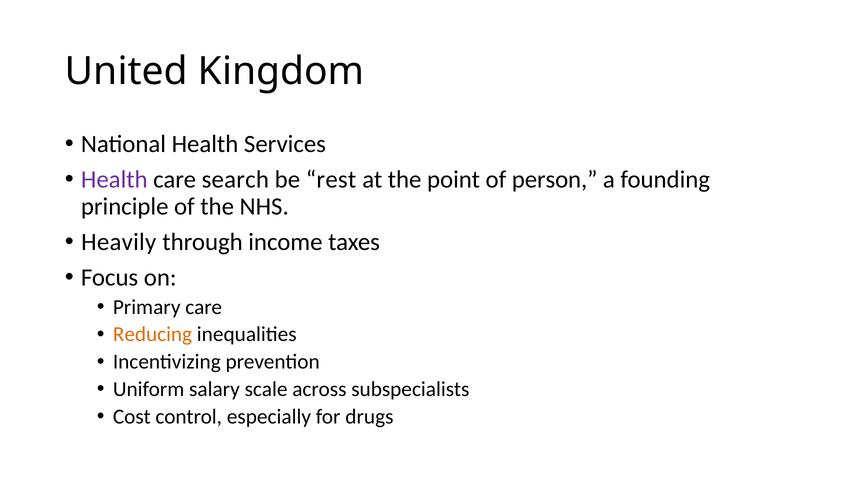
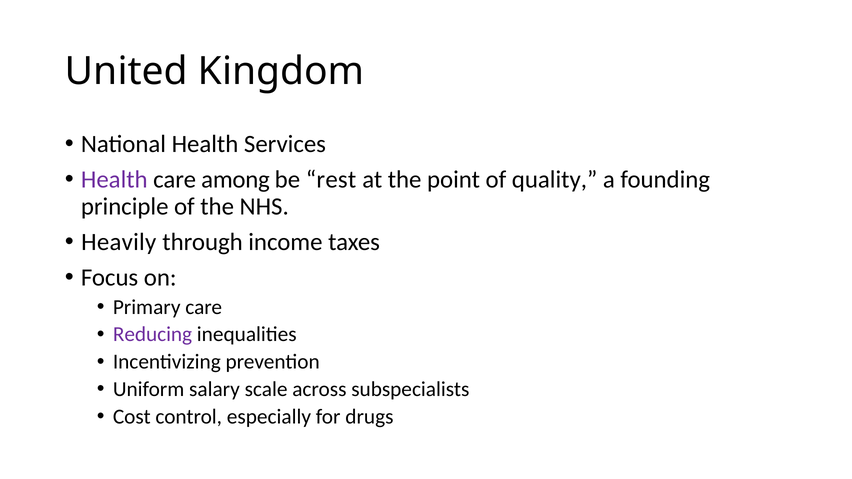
search: search -> among
person: person -> quality
Reducing colour: orange -> purple
